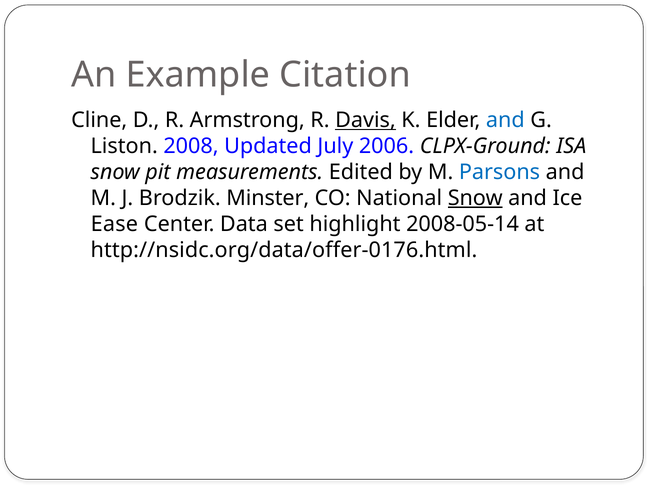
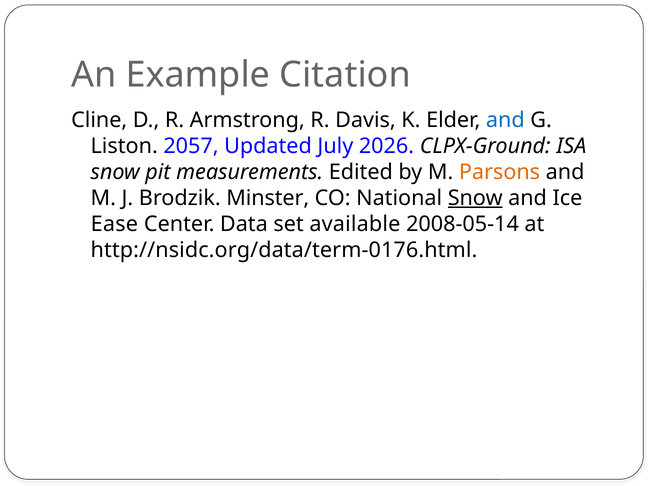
Davis underline: present -> none
2008: 2008 -> 2057
2006: 2006 -> 2026
Parsons colour: blue -> orange
highlight: highlight -> available
http://nsidc.org/data/offer-0176.html: http://nsidc.org/data/offer-0176.html -> http://nsidc.org/data/term-0176.html
